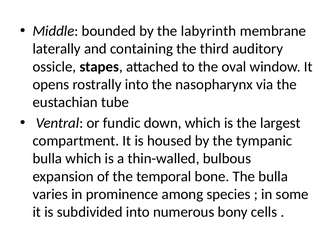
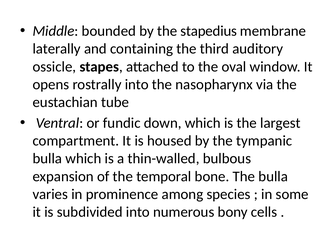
labyrinth: labyrinth -> stapedius
